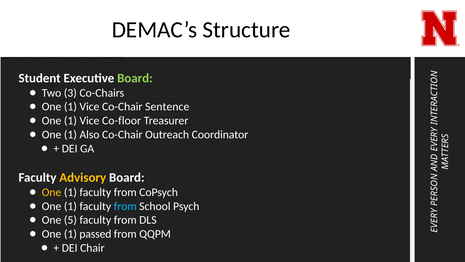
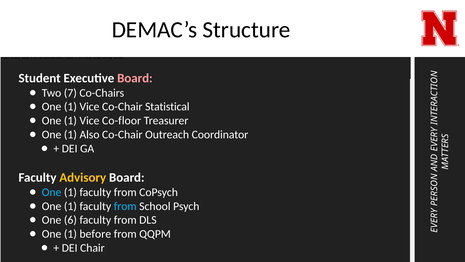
Board at (135, 78) colour: light green -> pink
3: 3 -> 7
Sentence: Sentence -> Statistical
One at (52, 192) colour: yellow -> light blue
5: 5 -> 6
passed: passed -> before
